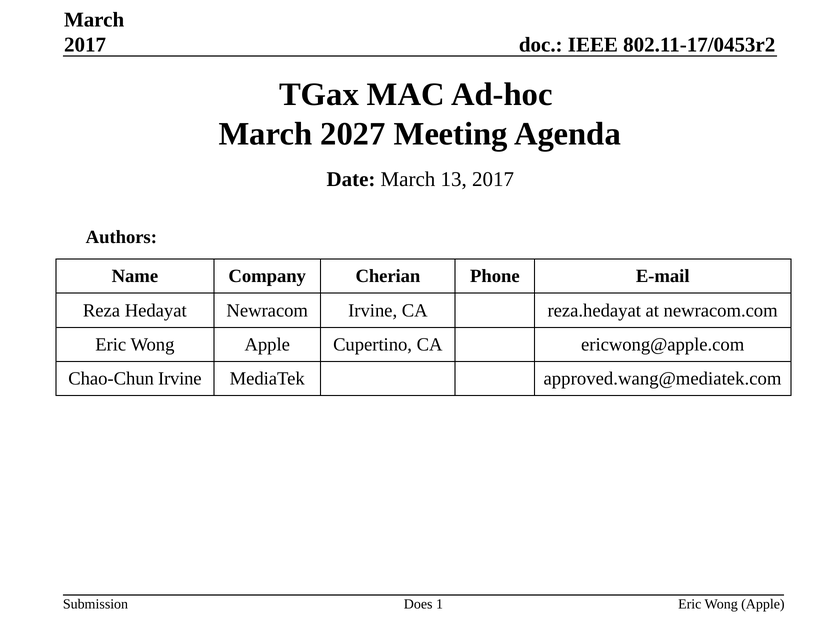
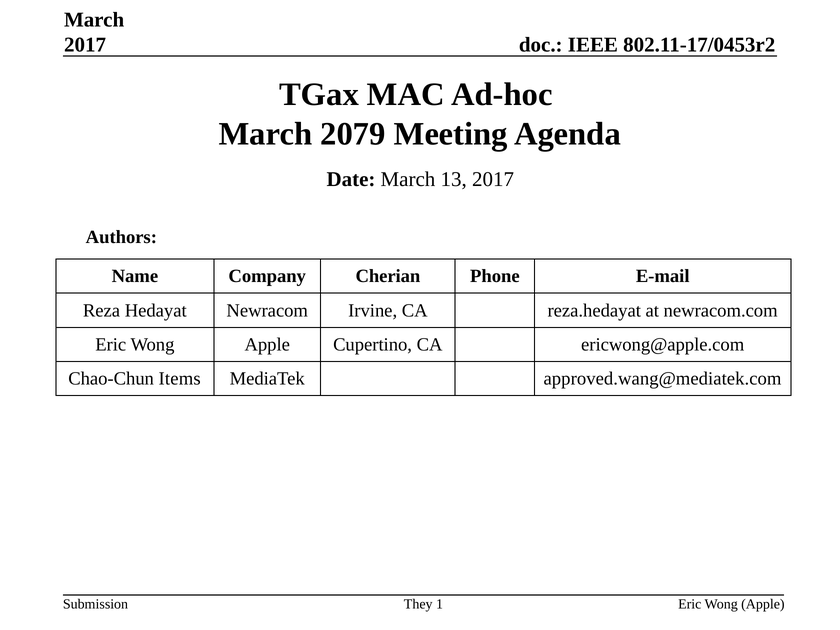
2027: 2027 -> 2079
Chao-Chun Irvine: Irvine -> Items
Does: Does -> They
